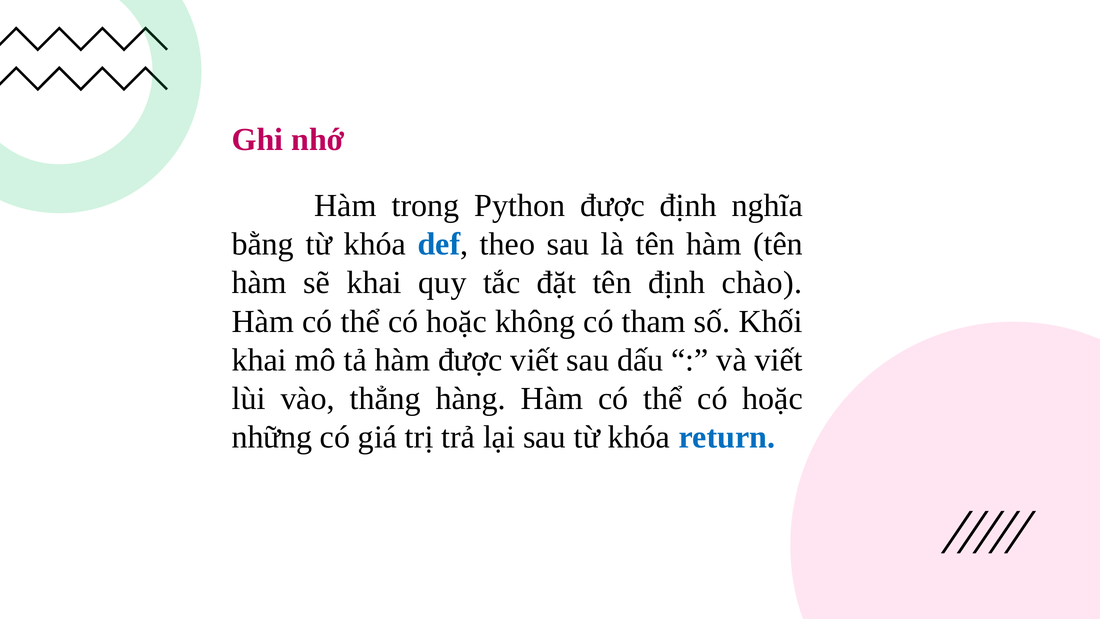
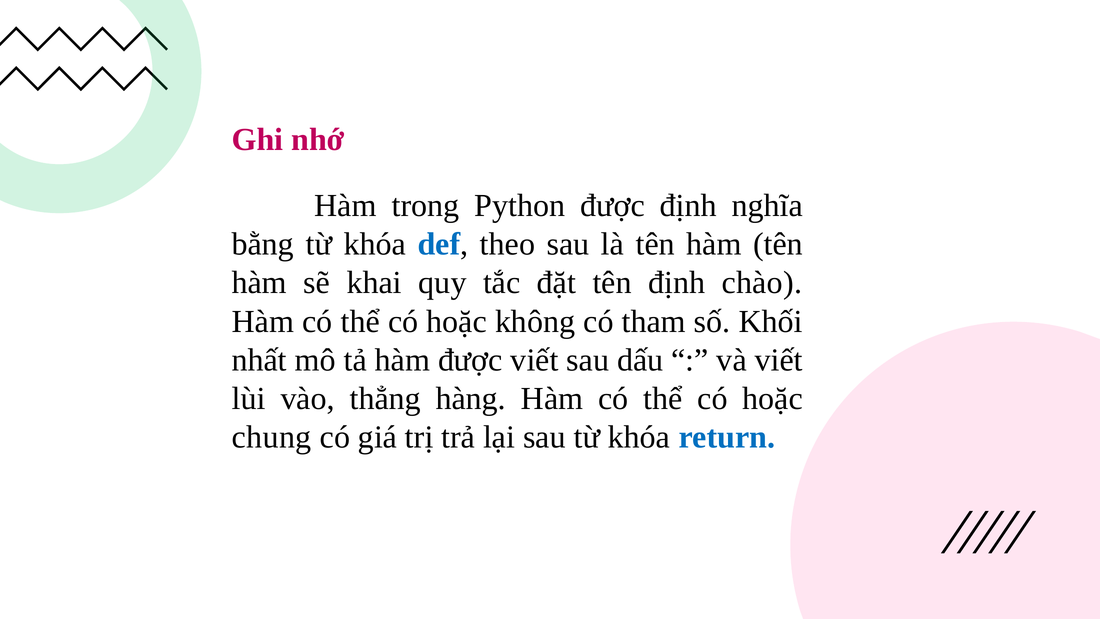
khai at (259, 360): khai -> nhất
những: những -> chung
